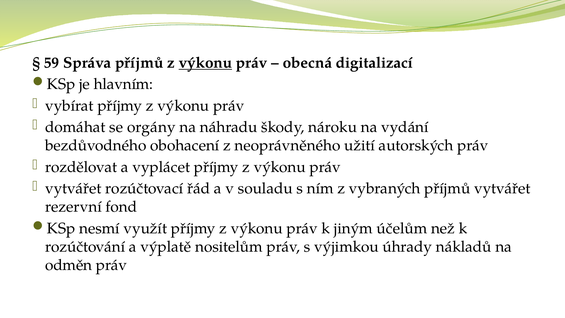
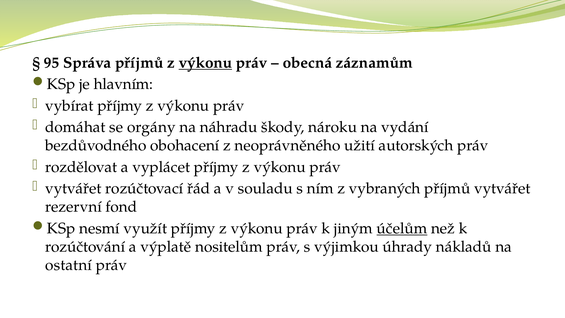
59: 59 -> 95
digitalizací: digitalizací -> záznamům
účelům underline: none -> present
odměn: odměn -> ostatní
